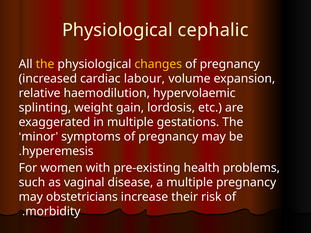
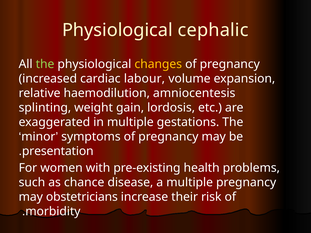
the at (45, 64) colour: yellow -> light green
hypervolaemic: hypervolaemic -> amniocentesis
hyperemesis: hyperemesis -> presentation
vaginal: vaginal -> chance
